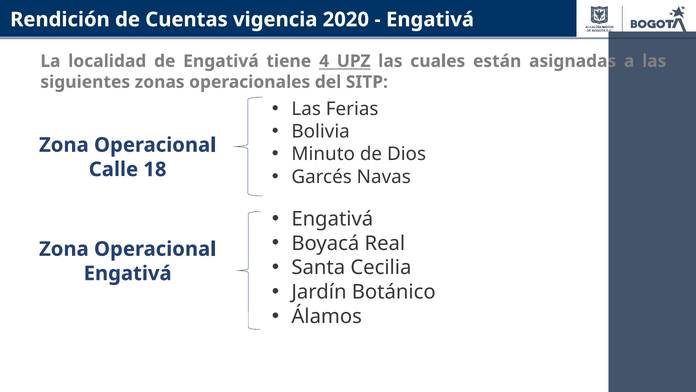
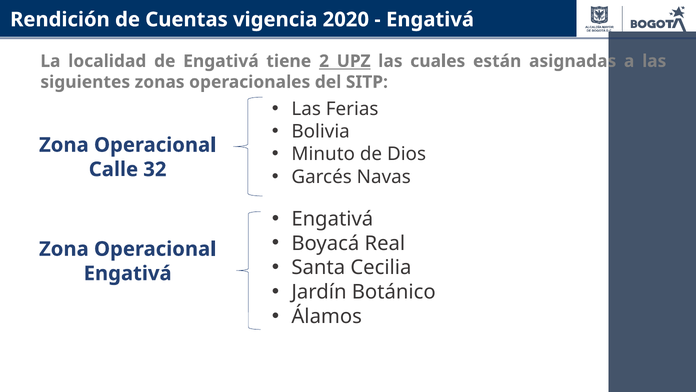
4: 4 -> 2
18: 18 -> 32
